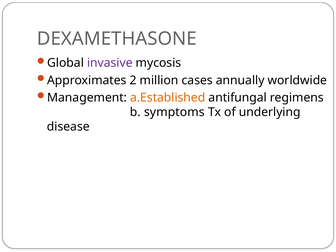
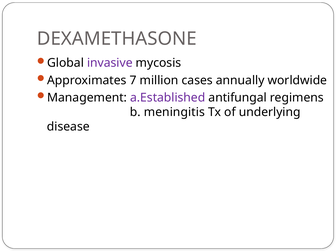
2: 2 -> 7
a.Established colour: orange -> purple
symptoms: symptoms -> meningitis
